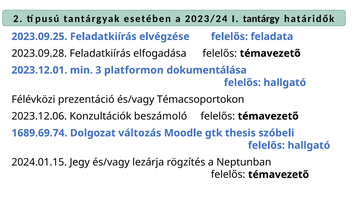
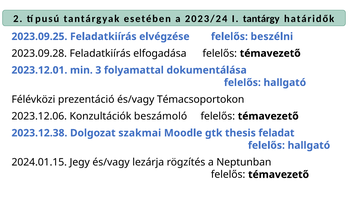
feladata: feladata -> beszélni
platformon: platformon -> folyamattal
1689.69.74: 1689.69.74 -> 2023.12.38
változás: változás -> szakmai
szóbeli: szóbeli -> feladat
